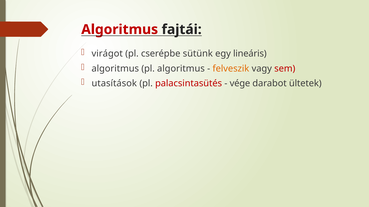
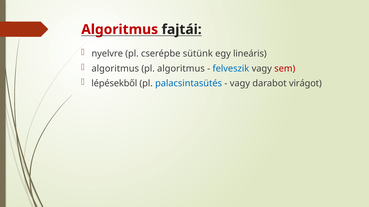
virágot: virágot -> nyelvre
felveszik colour: orange -> blue
utasítások: utasítások -> lépésekből
palacsintasütés colour: red -> blue
vége at (240, 84): vége -> vagy
ültetek: ültetek -> virágot
